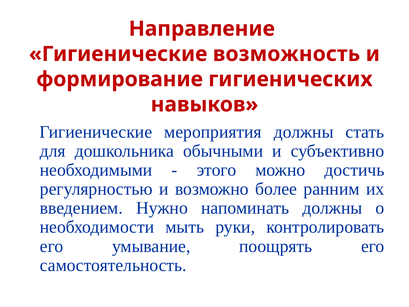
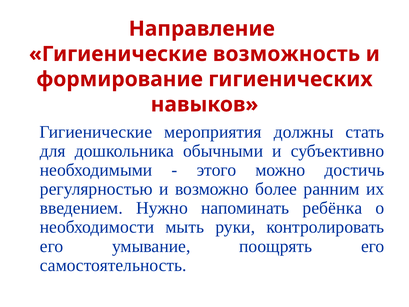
напоминать должны: должны -> ребёнка
